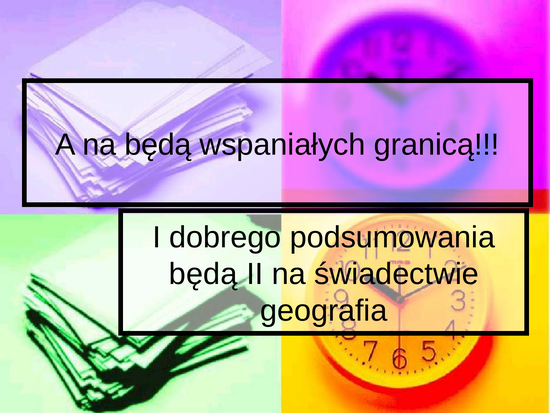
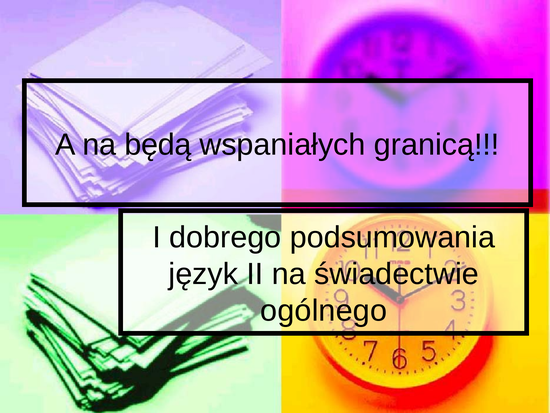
będą at (203, 274): będą -> język
geografia: geografia -> ogólnego
